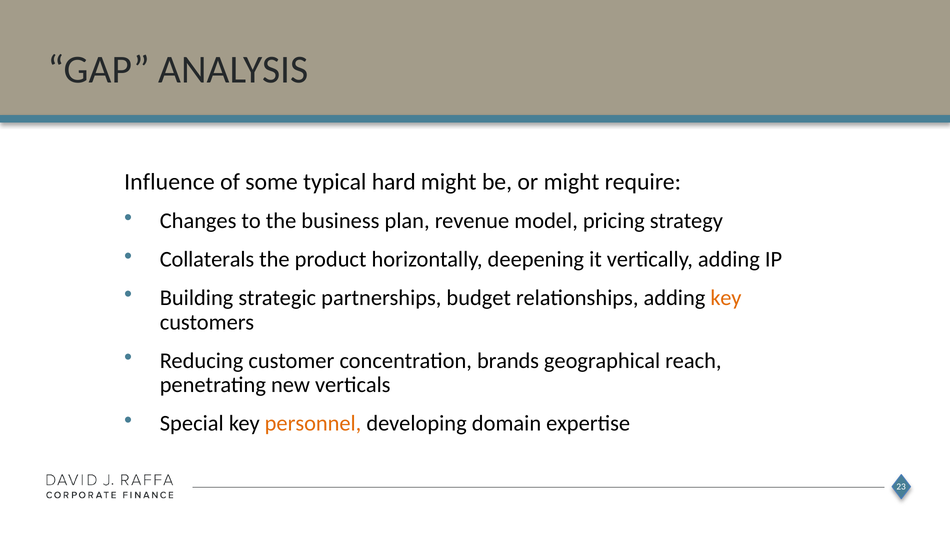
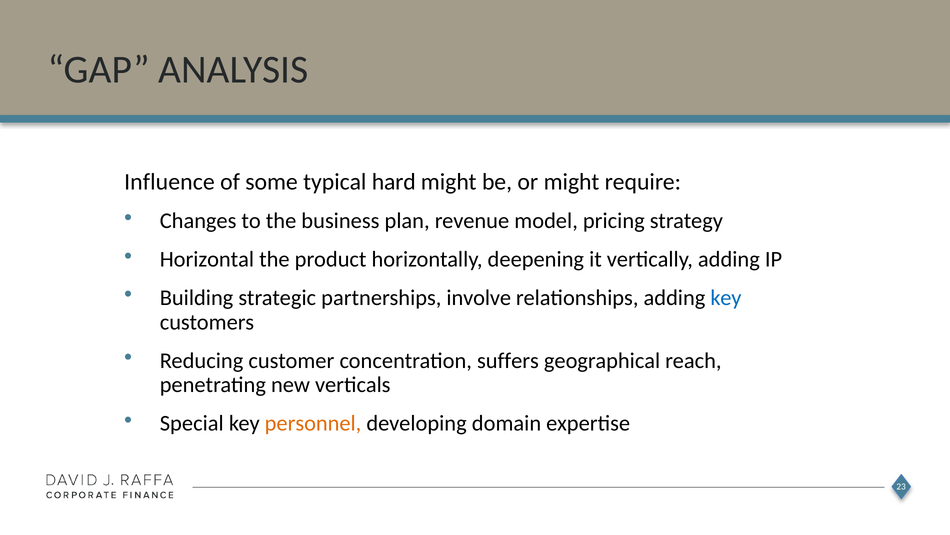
Collaterals: Collaterals -> Horizontal
budget: budget -> involve
key at (726, 298) colour: orange -> blue
brands: brands -> suffers
